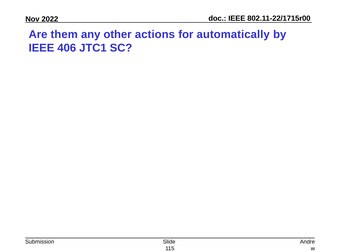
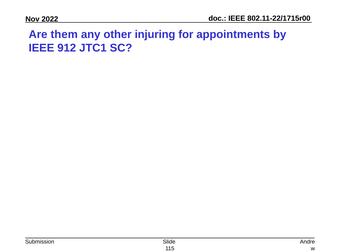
actions: actions -> injuring
automatically: automatically -> appointments
406: 406 -> 912
